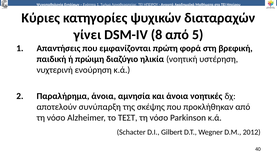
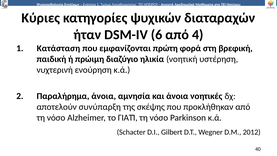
γίνει: γίνει -> ήταν
8: 8 -> 6
από 5: 5 -> 4
Απαντήσεις: Απαντήσεις -> Κατάσταση
ΤΕΣΤ: ΤΕΣΤ -> ΓΙΑΤΊ
